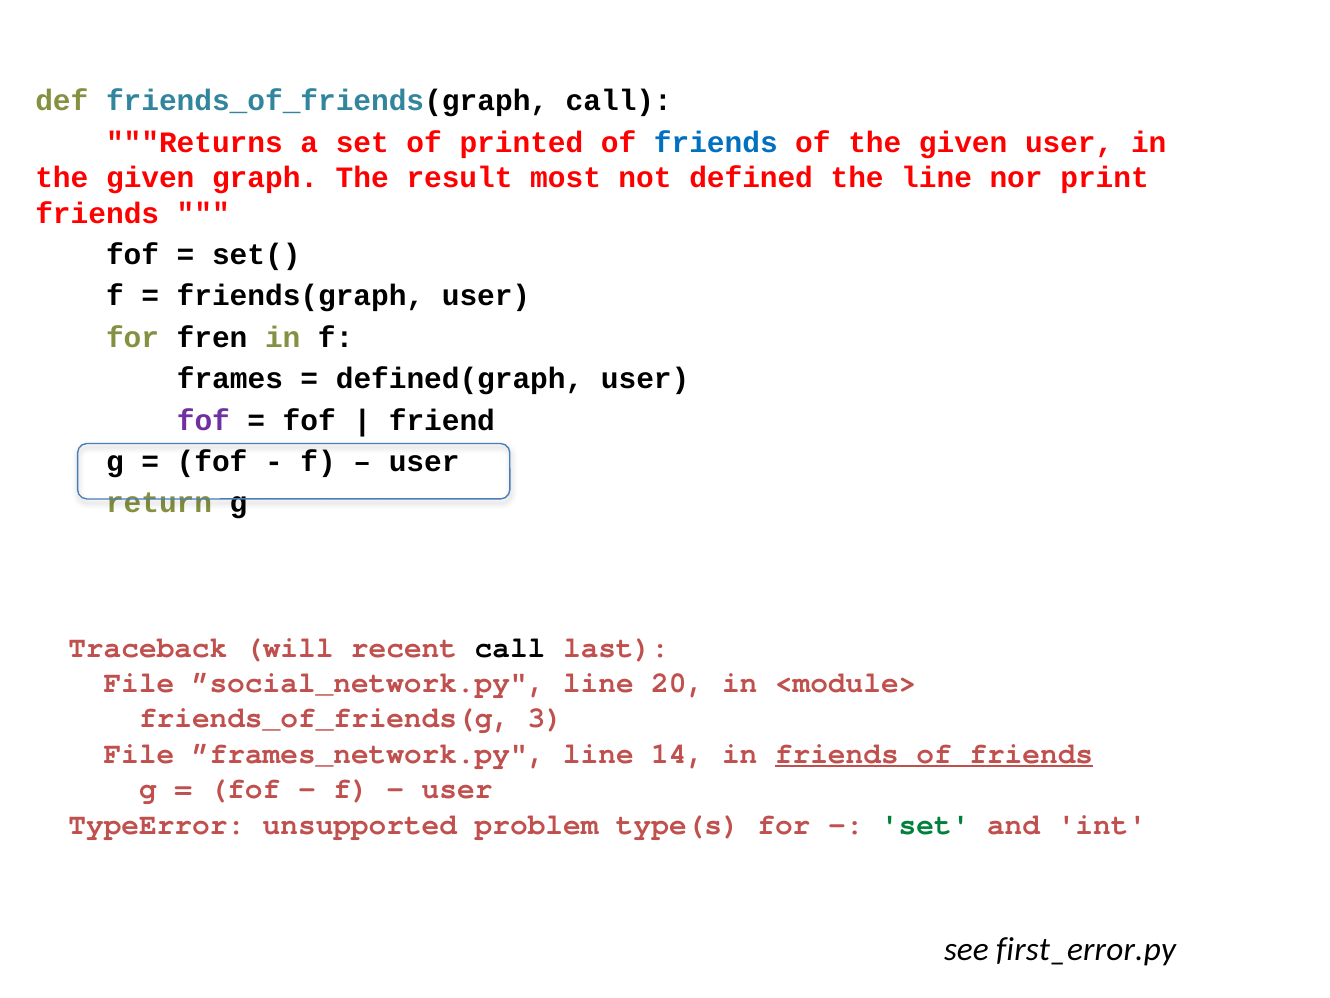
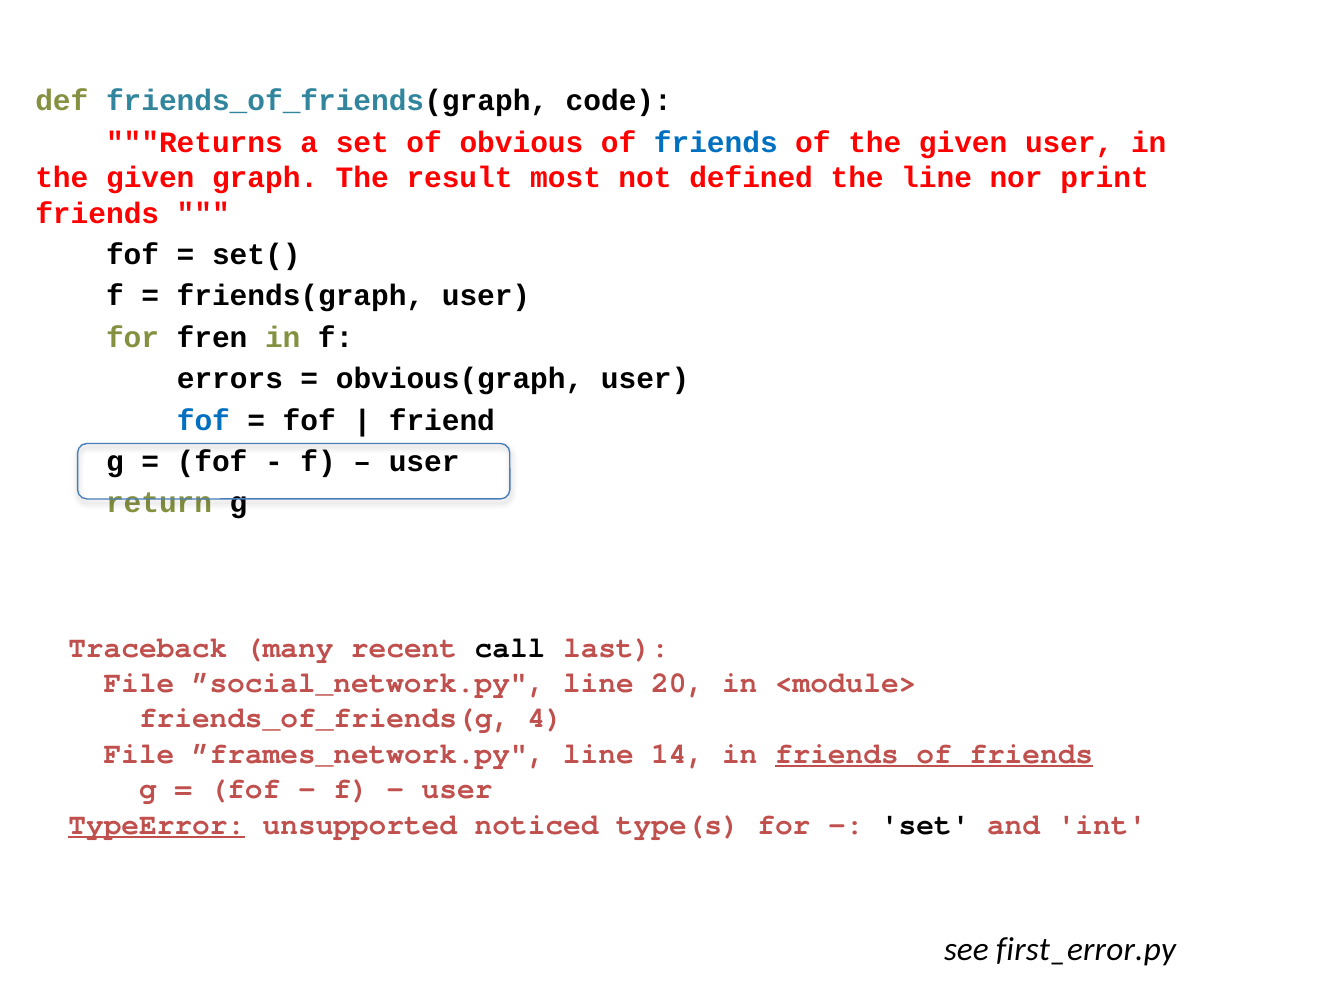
friends_of_friends(graph call: call -> code
printed: printed -> obvious
frames: frames -> errors
defined(graph: defined(graph -> obvious(graph
fof at (203, 420) colour: purple -> blue
will: will -> many
3: 3 -> 4
TypeError underline: none -> present
problem: problem -> noticed
set at (925, 824) colour: green -> black
